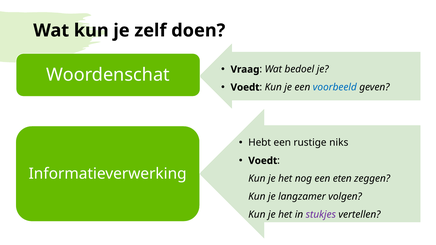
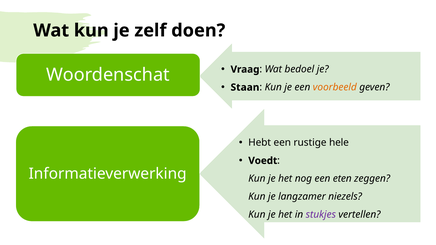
Voedt at (245, 87): Voedt -> Staan
voorbeeld colour: blue -> orange
niks: niks -> hele
volgen: volgen -> niezels
